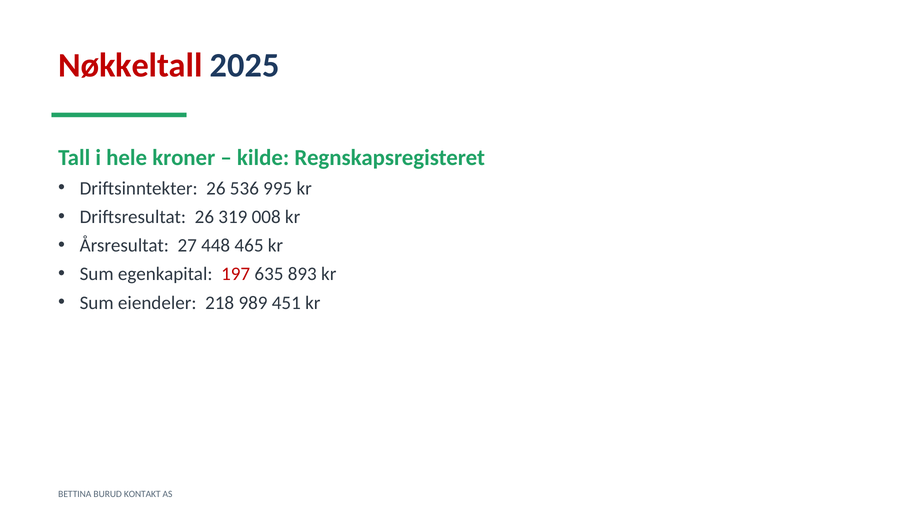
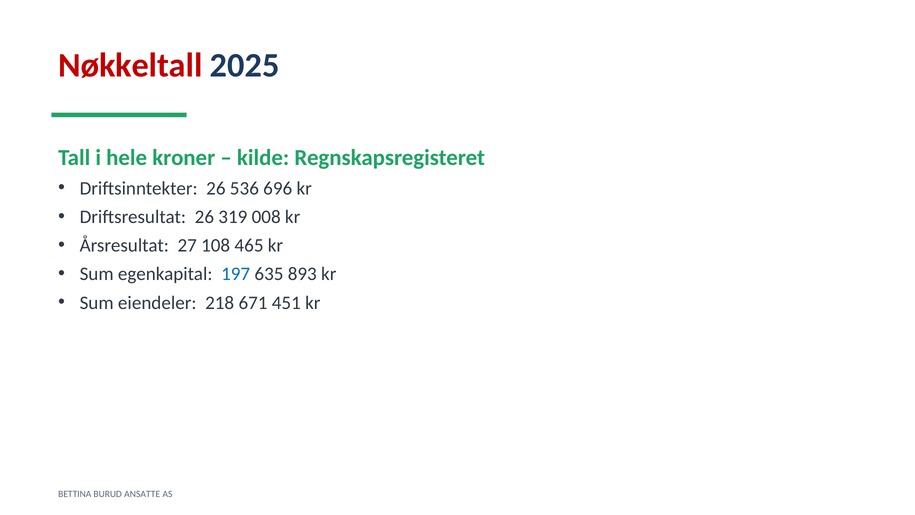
995: 995 -> 696
448: 448 -> 108
197 colour: red -> blue
989: 989 -> 671
KONTAKT: KONTAKT -> ANSATTE
